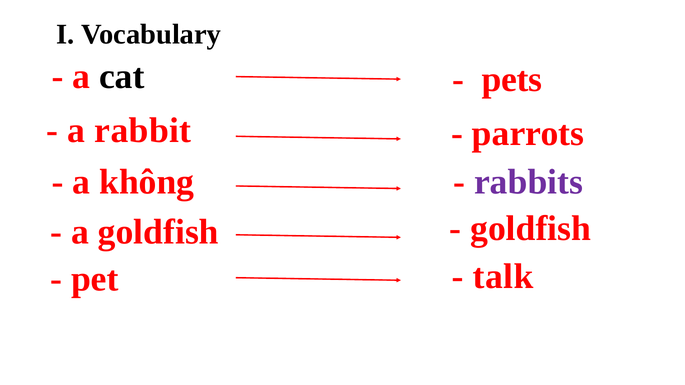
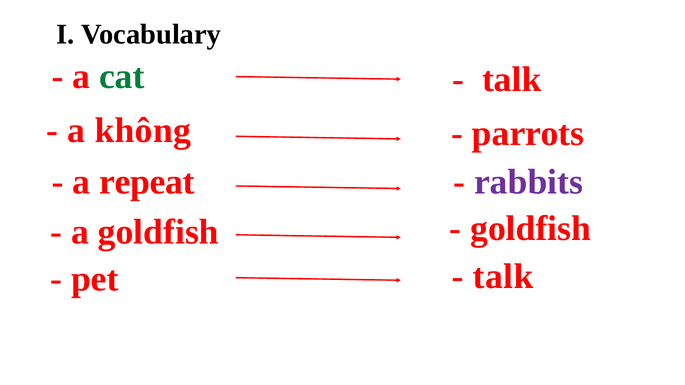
cat colour: black -> green
pets at (512, 79): pets -> talk
rabbit: rabbit -> không
không: không -> repeat
